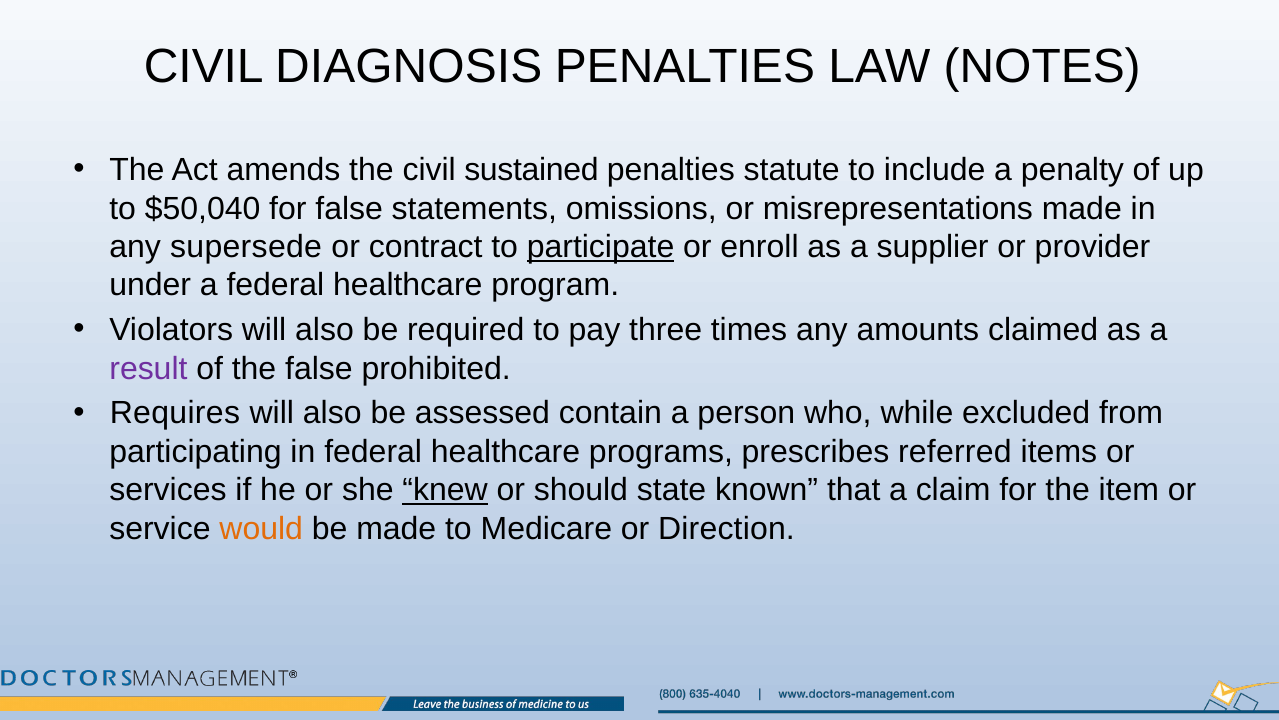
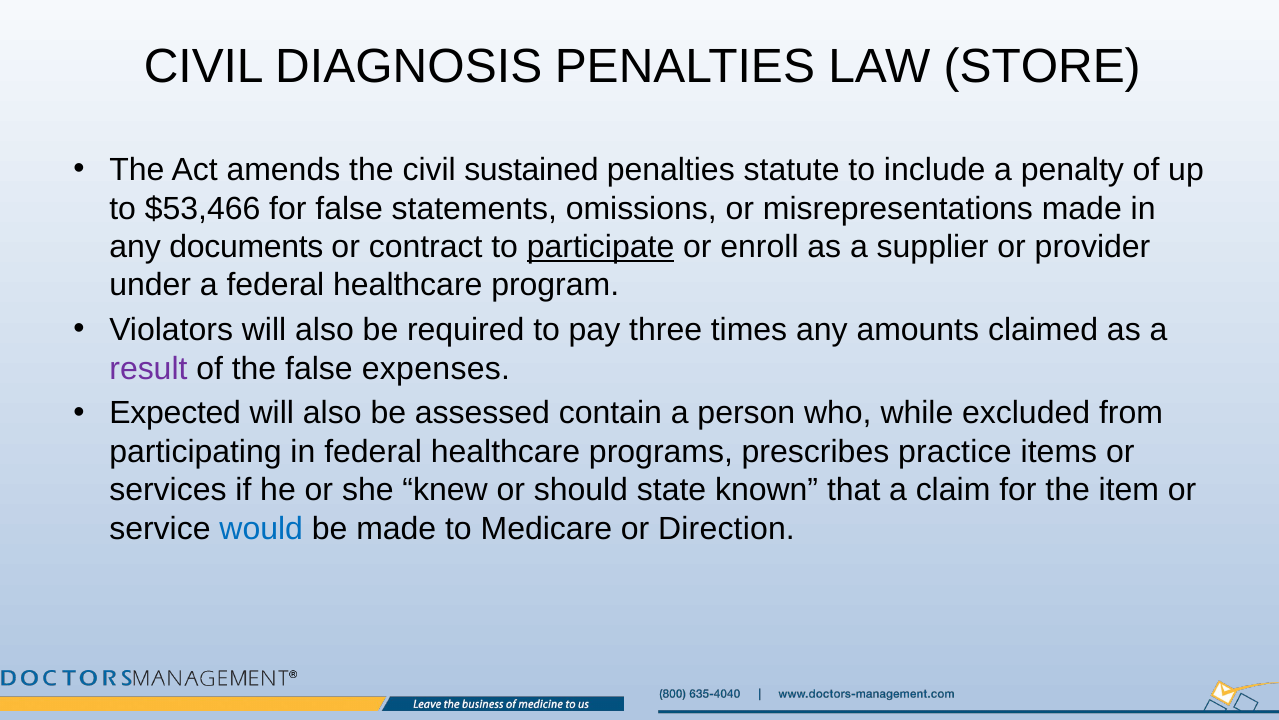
NOTES: NOTES -> STORE
$50,040: $50,040 -> $53,466
supersede: supersede -> documents
prohibited: prohibited -> expenses
Requires: Requires -> Expected
referred: referred -> practice
knew underline: present -> none
would colour: orange -> blue
